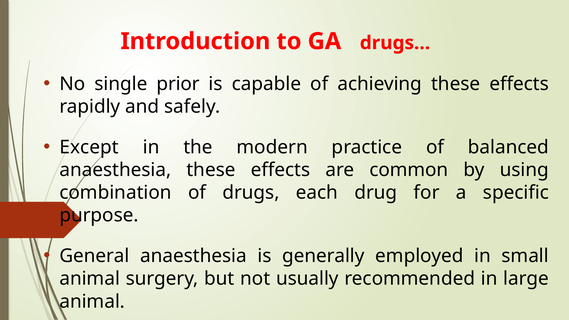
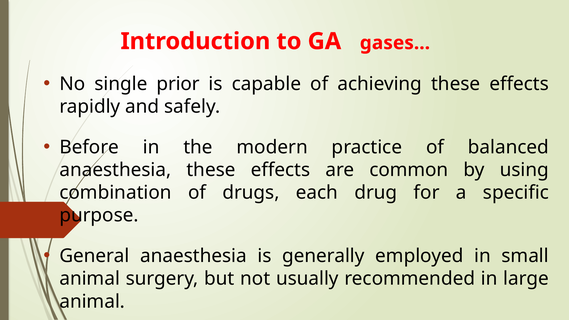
drugs…: drugs… -> gases…
Except: Except -> Before
